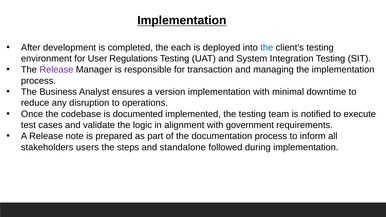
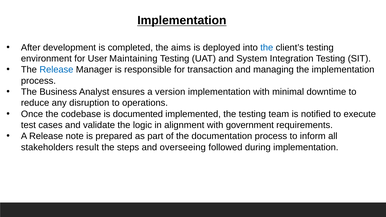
each: each -> aims
Regulations: Regulations -> Maintaining
Release at (56, 70) colour: purple -> blue
users: users -> result
standalone: standalone -> overseeing
